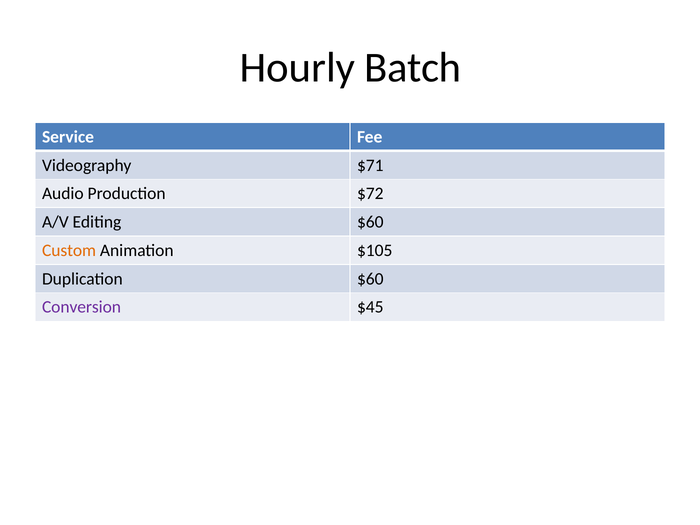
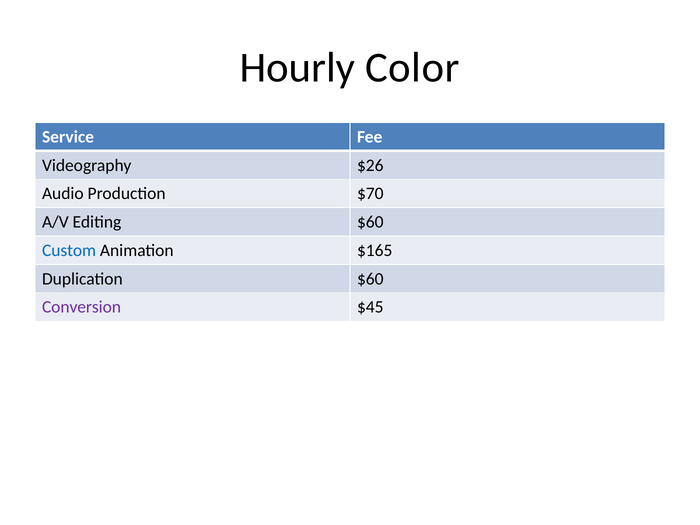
Batch: Batch -> Color
$71: $71 -> $26
$72: $72 -> $70
Custom colour: orange -> blue
$105: $105 -> $165
